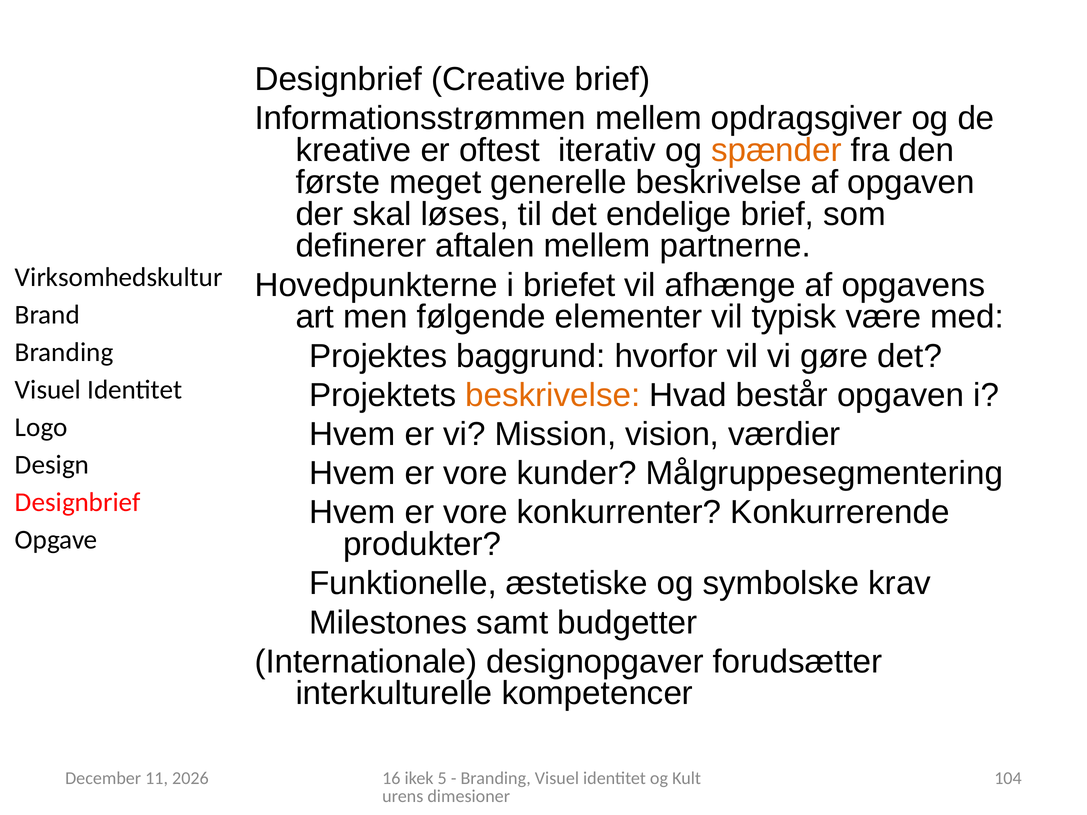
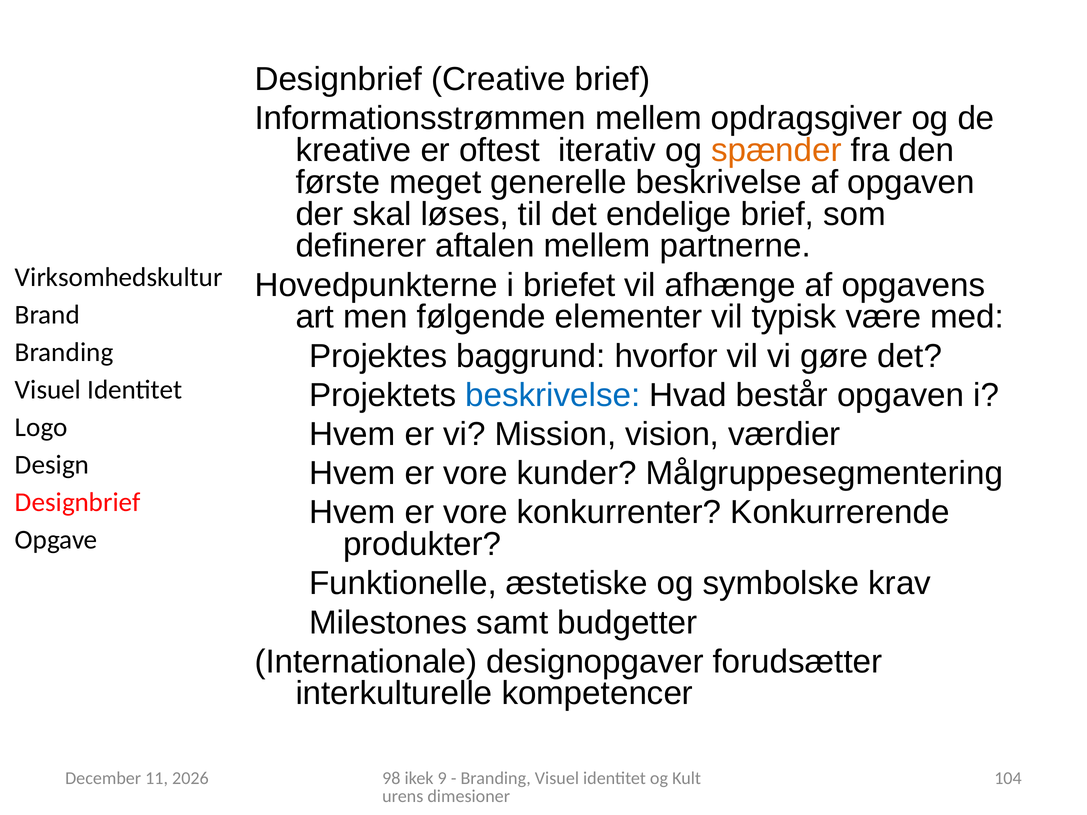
beskrivelse at (553, 395) colour: orange -> blue
16: 16 -> 98
5: 5 -> 9
